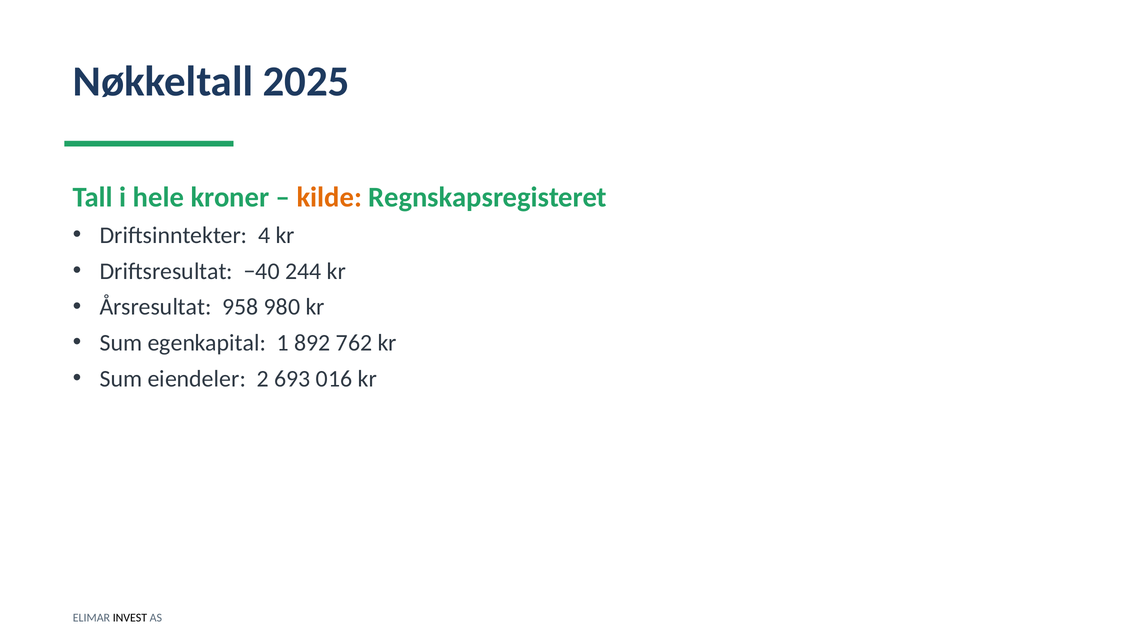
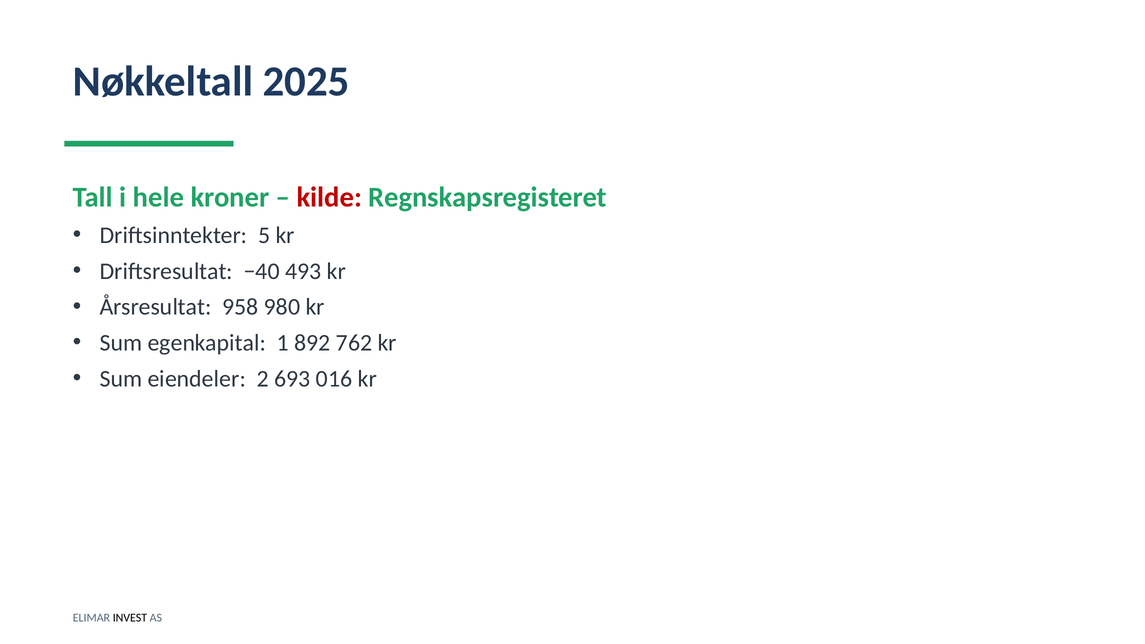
kilde colour: orange -> red
4: 4 -> 5
244: 244 -> 493
